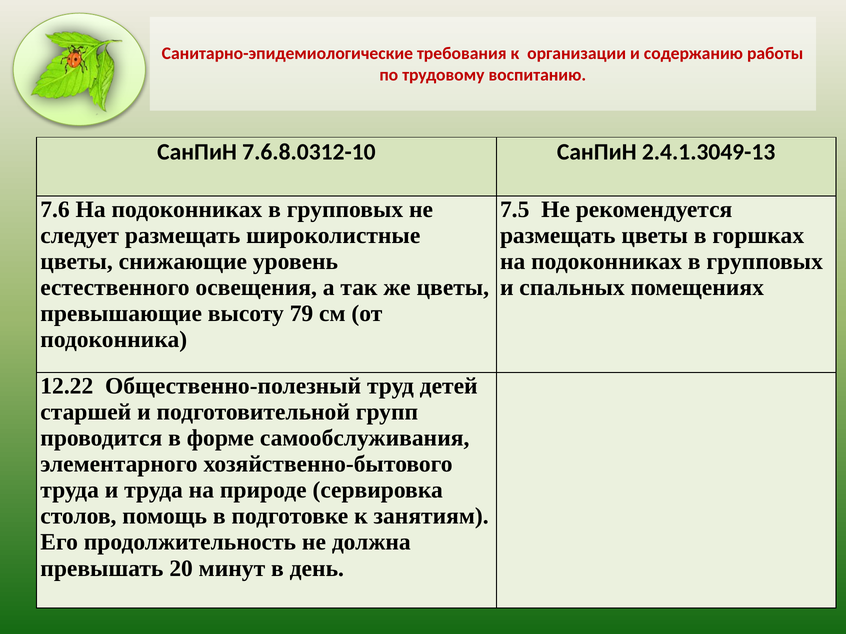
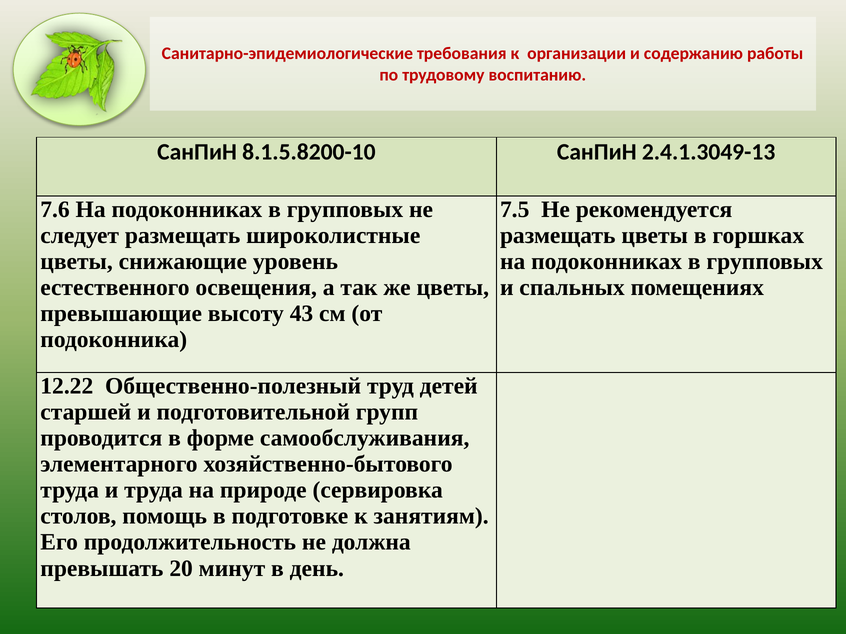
7.6.8.0312-10: 7.6.8.0312-10 -> 8.1.5.8200-10
79: 79 -> 43
